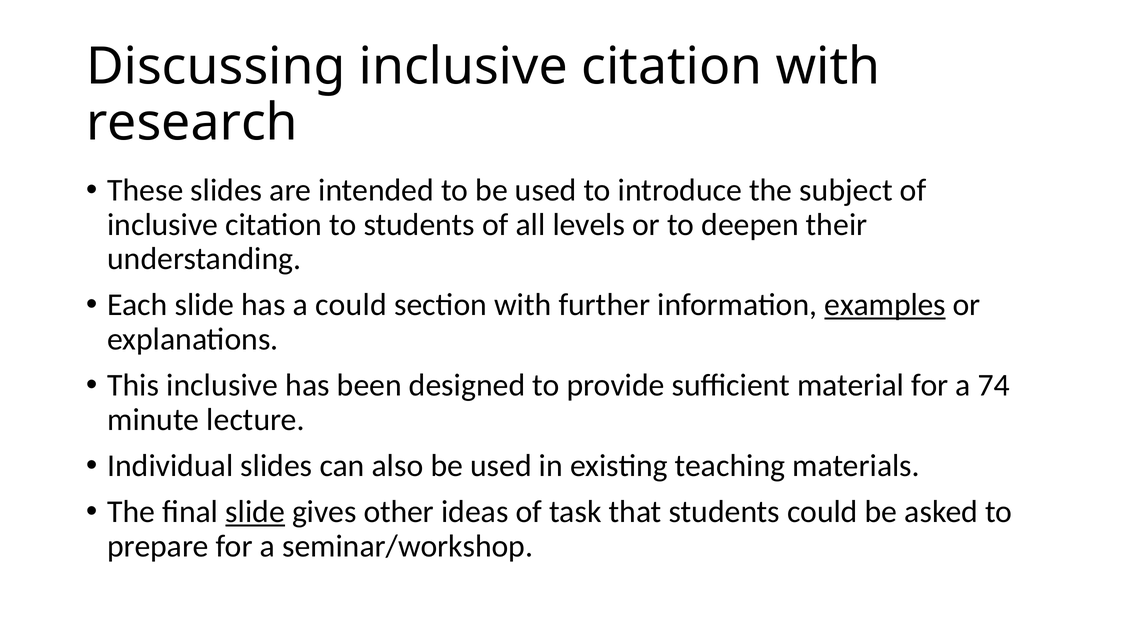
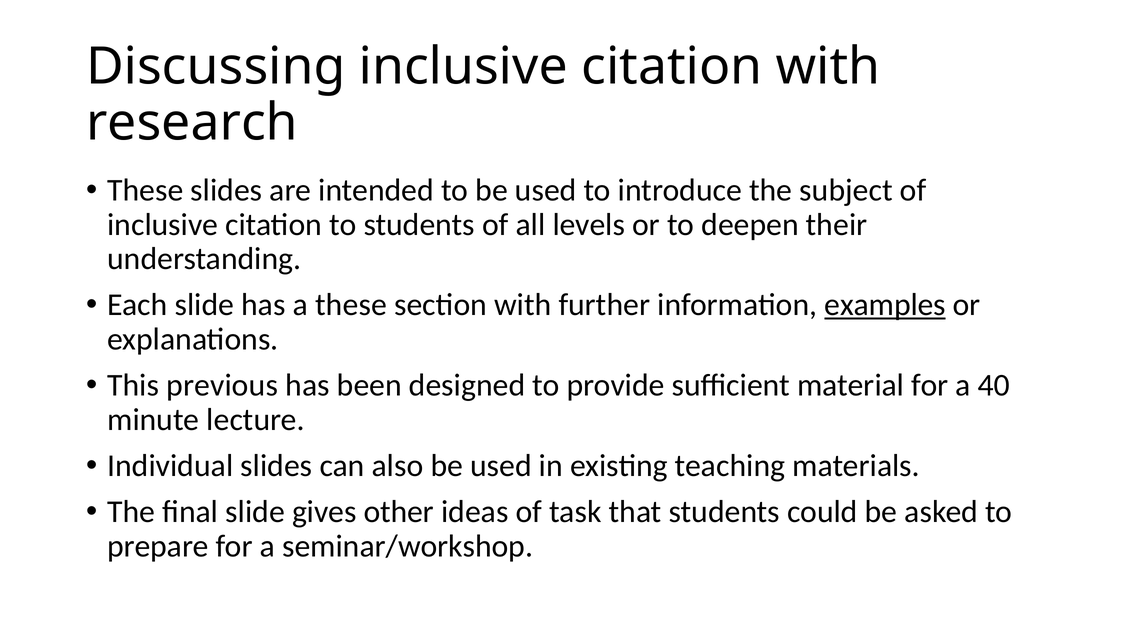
a could: could -> these
This inclusive: inclusive -> previous
74: 74 -> 40
slide at (255, 512) underline: present -> none
